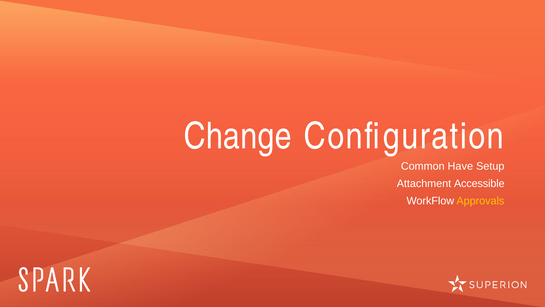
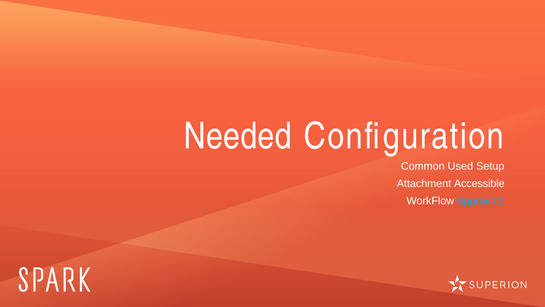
Change: Change -> Needed
Have: Have -> Used
Approvals colour: yellow -> light blue
